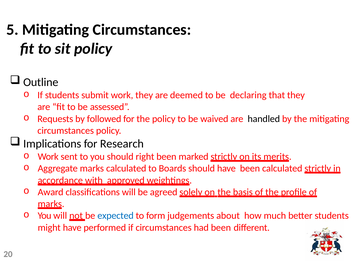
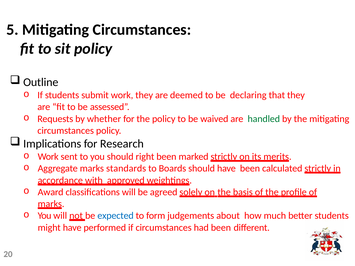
followed: followed -> whether
handled colour: black -> green
marks calculated: calculated -> standards
